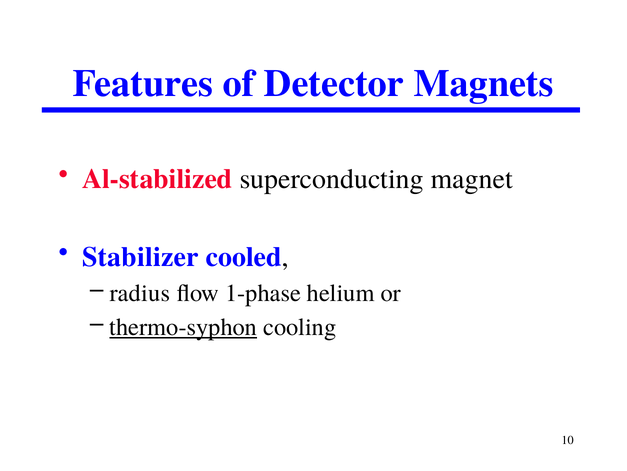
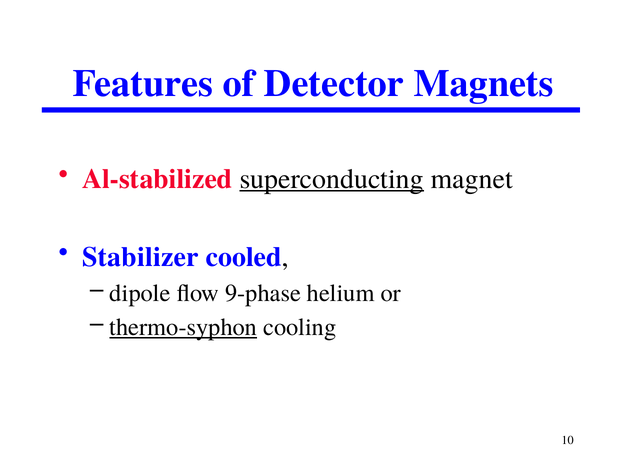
superconducting underline: none -> present
radius: radius -> dipole
1-phase: 1-phase -> 9-phase
